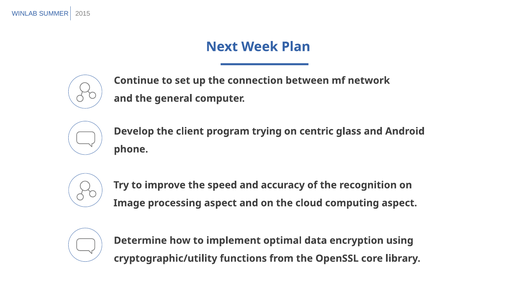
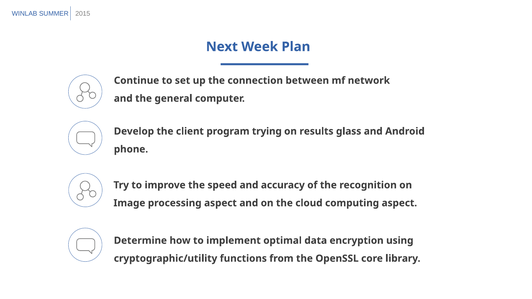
centric: centric -> results
